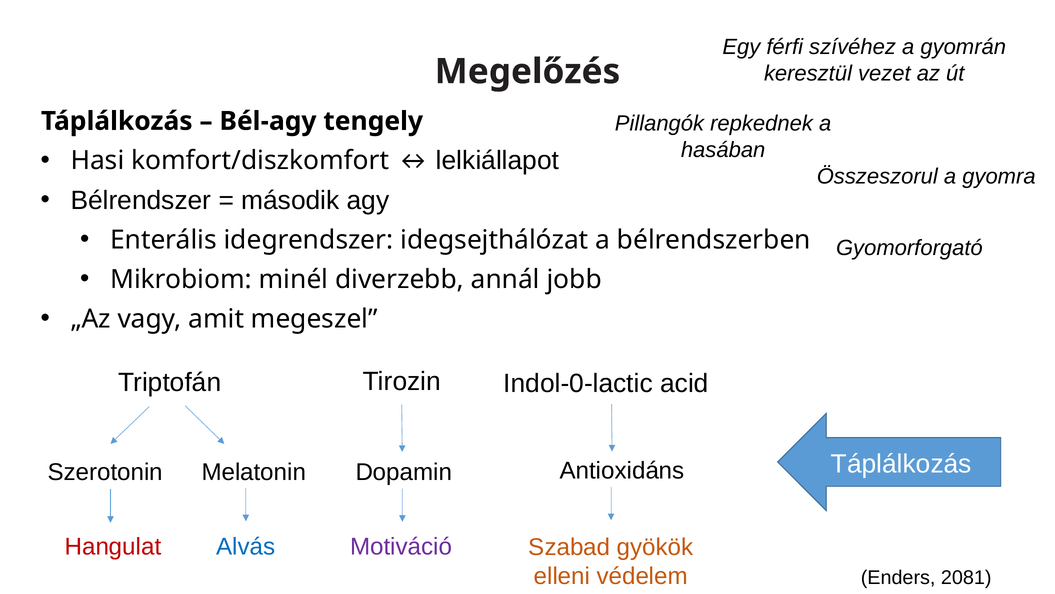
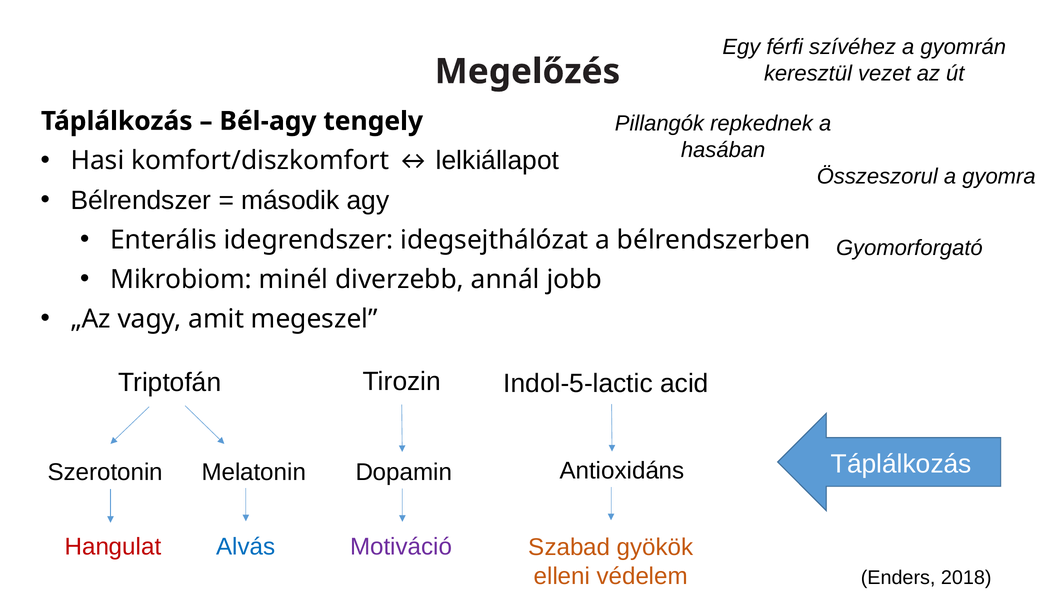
Indol-0-lactic: Indol-0-lactic -> Indol-5-lactic
2081: 2081 -> 2018
